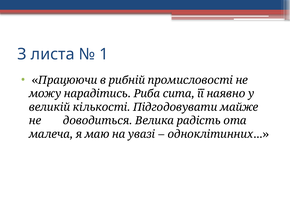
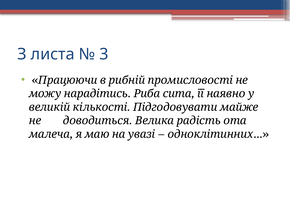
1: 1 -> 3
